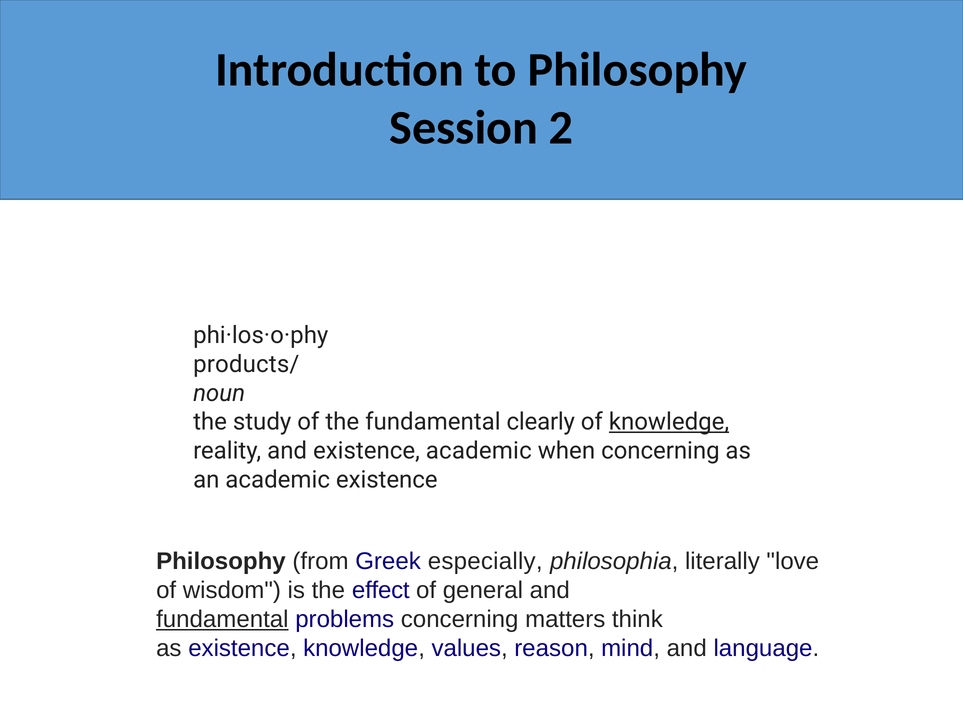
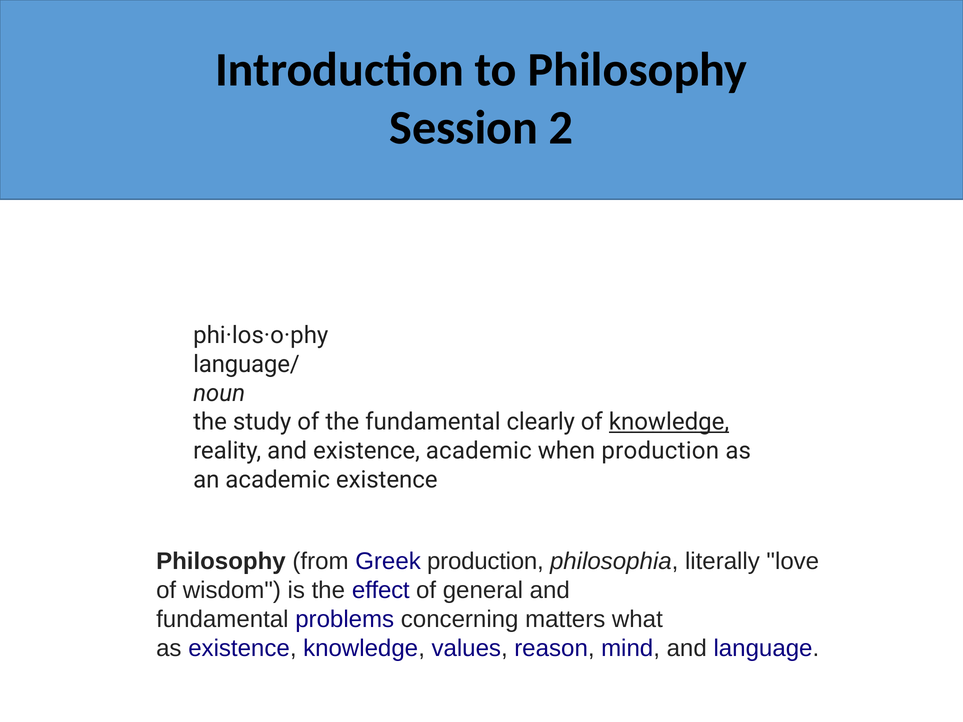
products/: products/ -> language/
when concerning: concerning -> production
Greek especially: especially -> production
fundamental at (222, 619) underline: present -> none
think: think -> what
